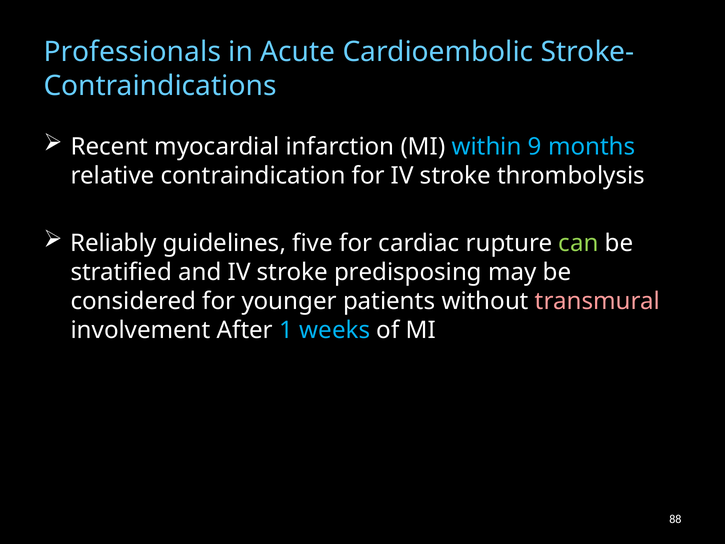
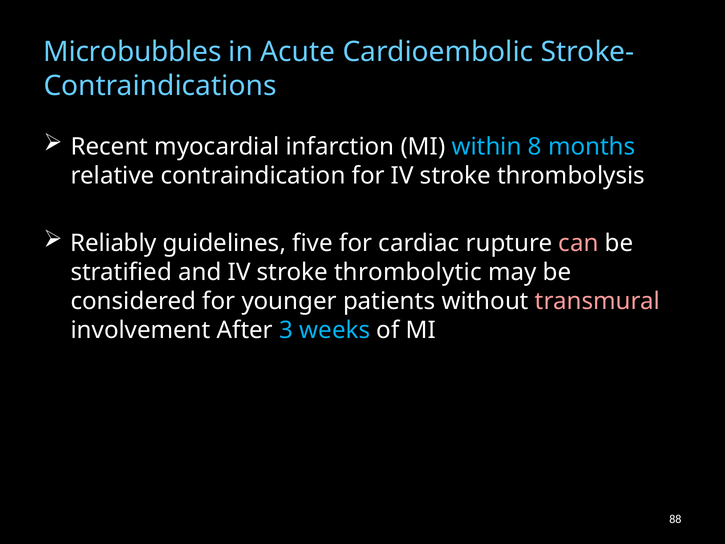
Professionals: Professionals -> Microbubbles
9: 9 -> 8
can colour: light green -> pink
predisposing: predisposing -> thrombolytic
1: 1 -> 3
